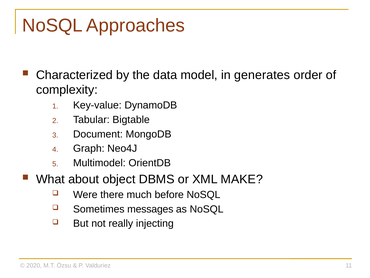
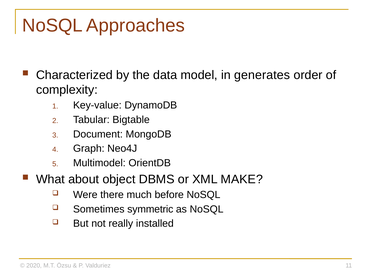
messages: messages -> symmetric
injecting: injecting -> installed
